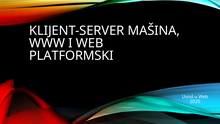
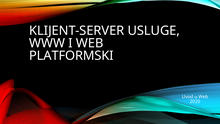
MAŠINA: MAŠINA -> USLUGE
